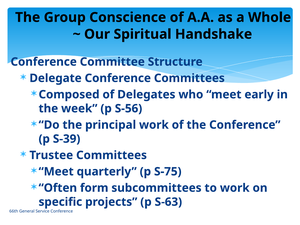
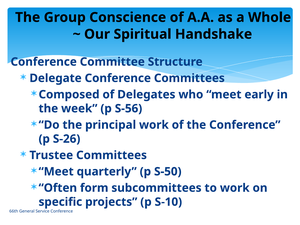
S-39: S-39 -> S-26
S-75: S-75 -> S-50
S-63: S-63 -> S-10
